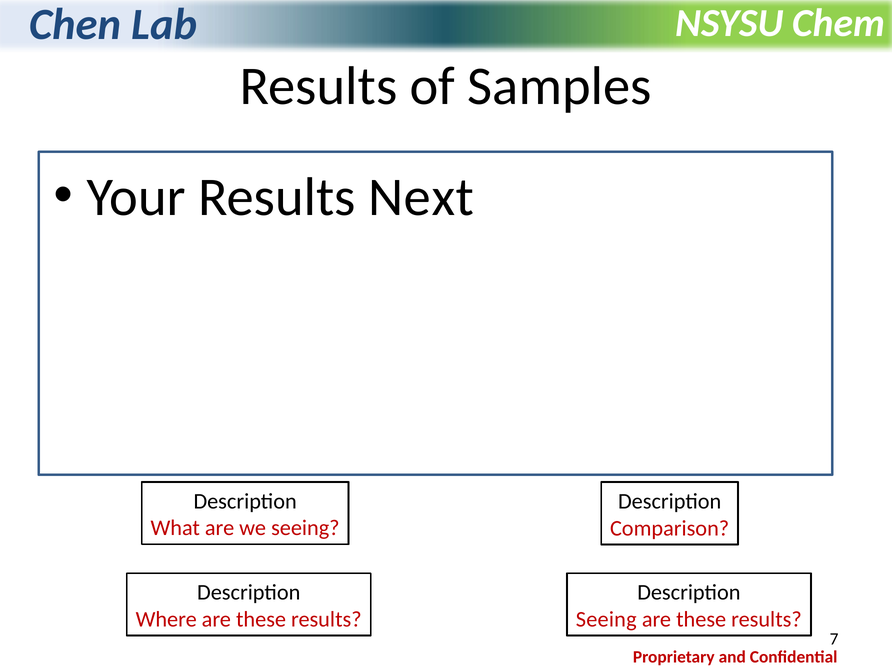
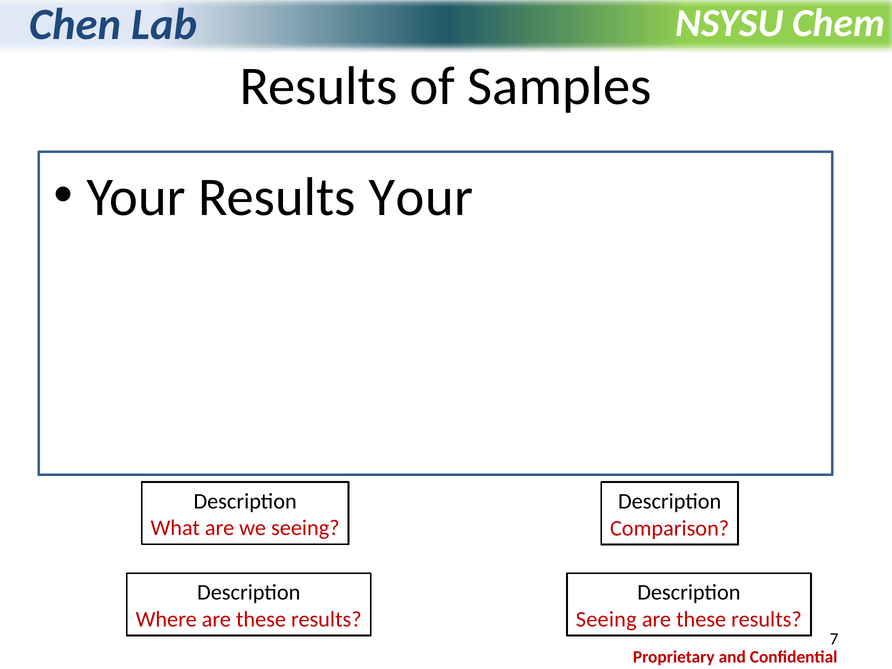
Results Next: Next -> Your
